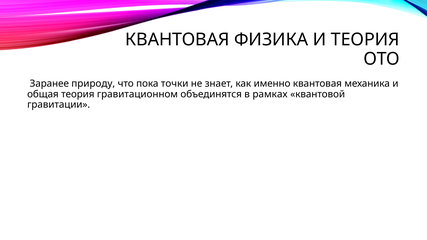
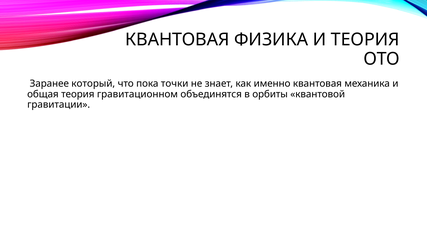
природу: природу -> который
рамках: рамках -> орбиты
